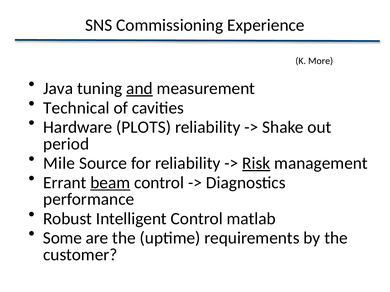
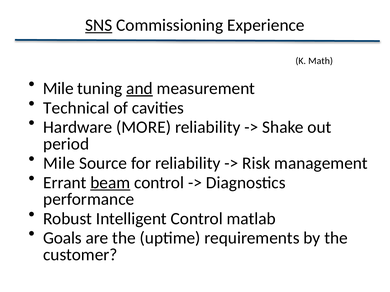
SNS underline: none -> present
More: More -> Math
Java at (58, 89): Java -> Mile
PLOTS: PLOTS -> MORE
Risk underline: present -> none
Some: Some -> Goals
